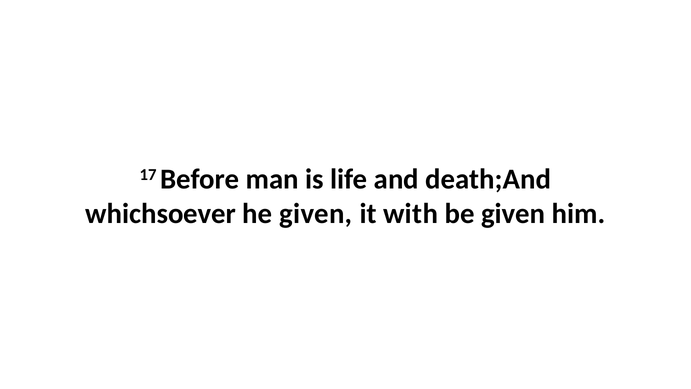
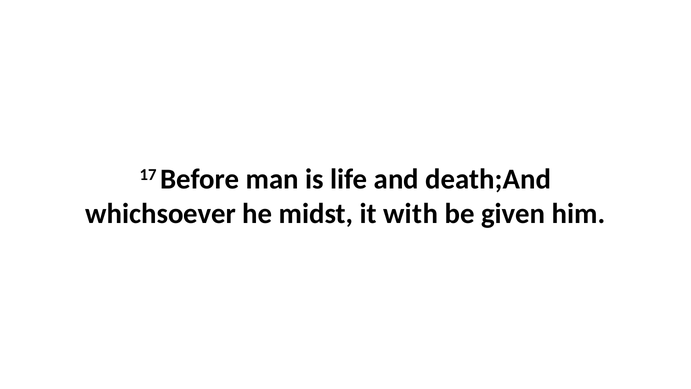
he given: given -> midst
